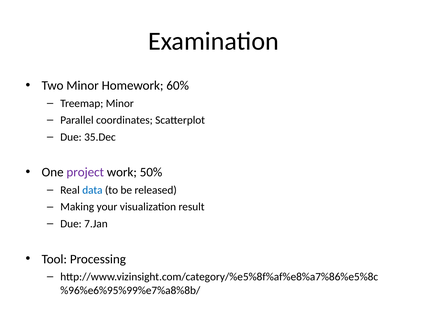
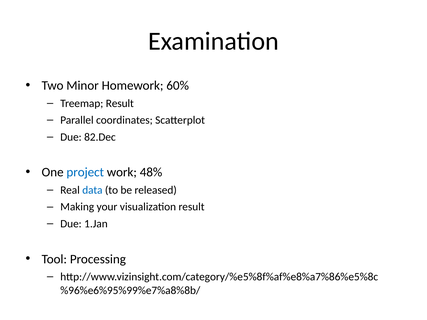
Treemap Minor: Minor -> Result
35.Dec: 35.Dec -> 82.Dec
project colour: purple -> blue
50%: 50% -> 48%
7.Jan: 7.Jan -> 1.Jan
